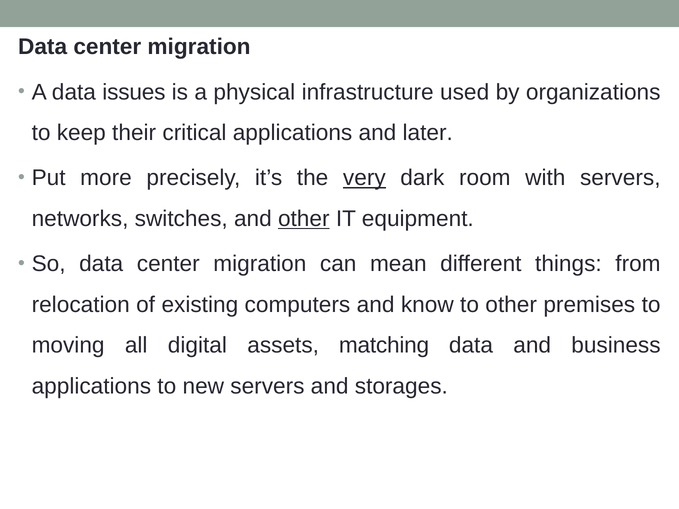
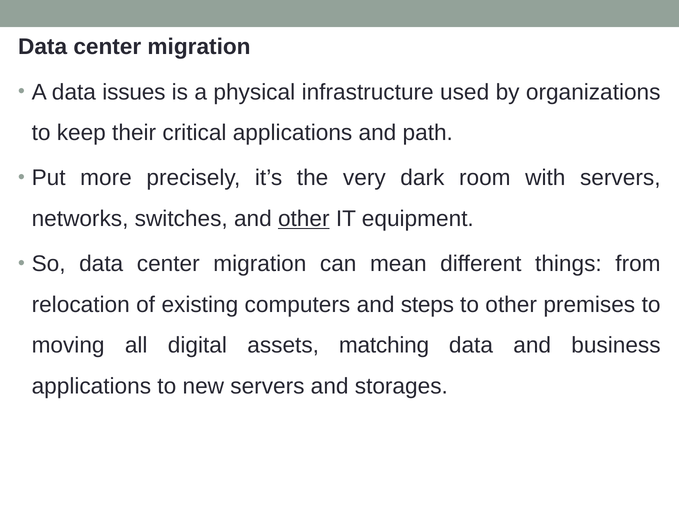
later: later -> path
very underline: present -> none
know: know -> steps
